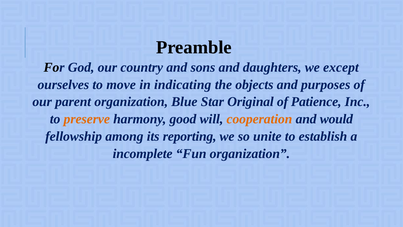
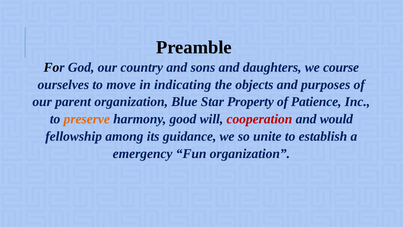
except: except -> course
Original: Original -> Property
cooperation colour: orange -> red
reporting: reporting -> guidance
incomplete: incomplete -> emergency
